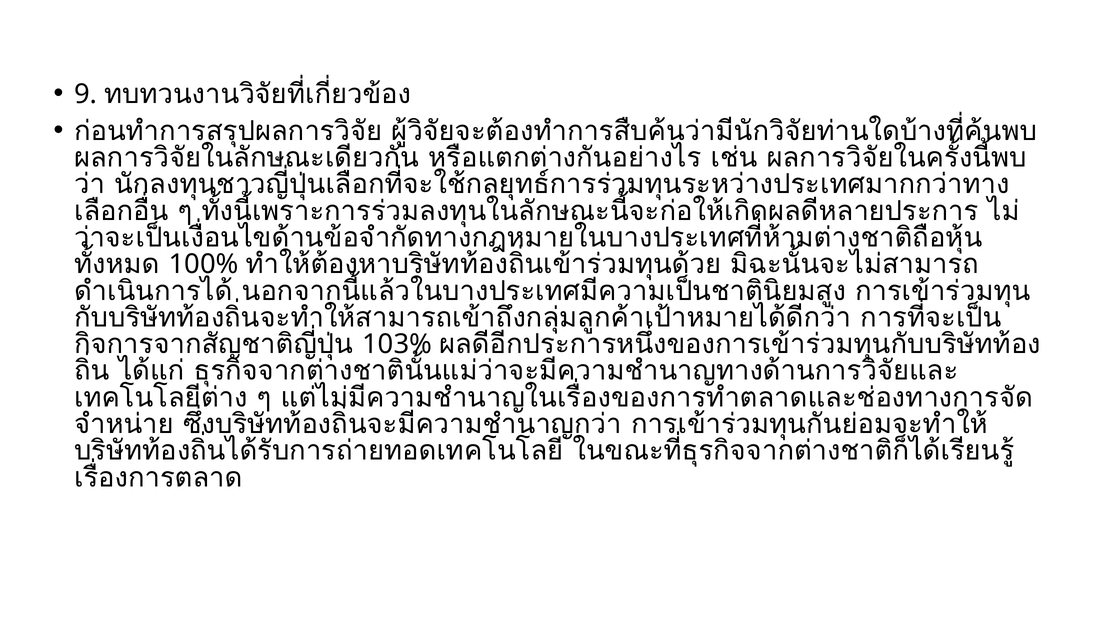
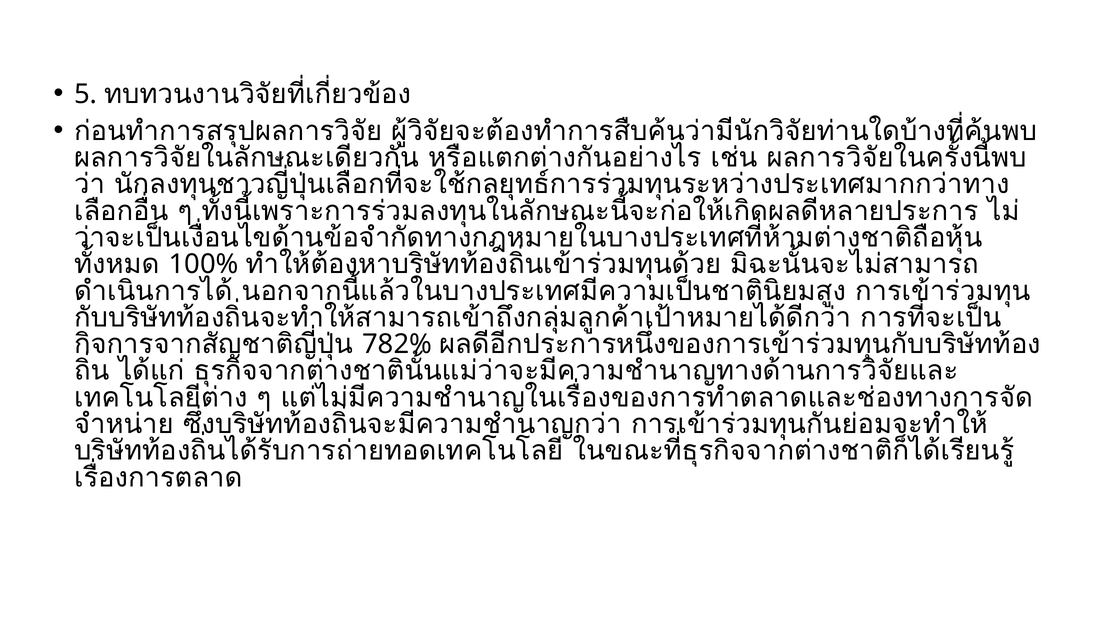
9: 9 -> 5
103%: 103% -> 782%
